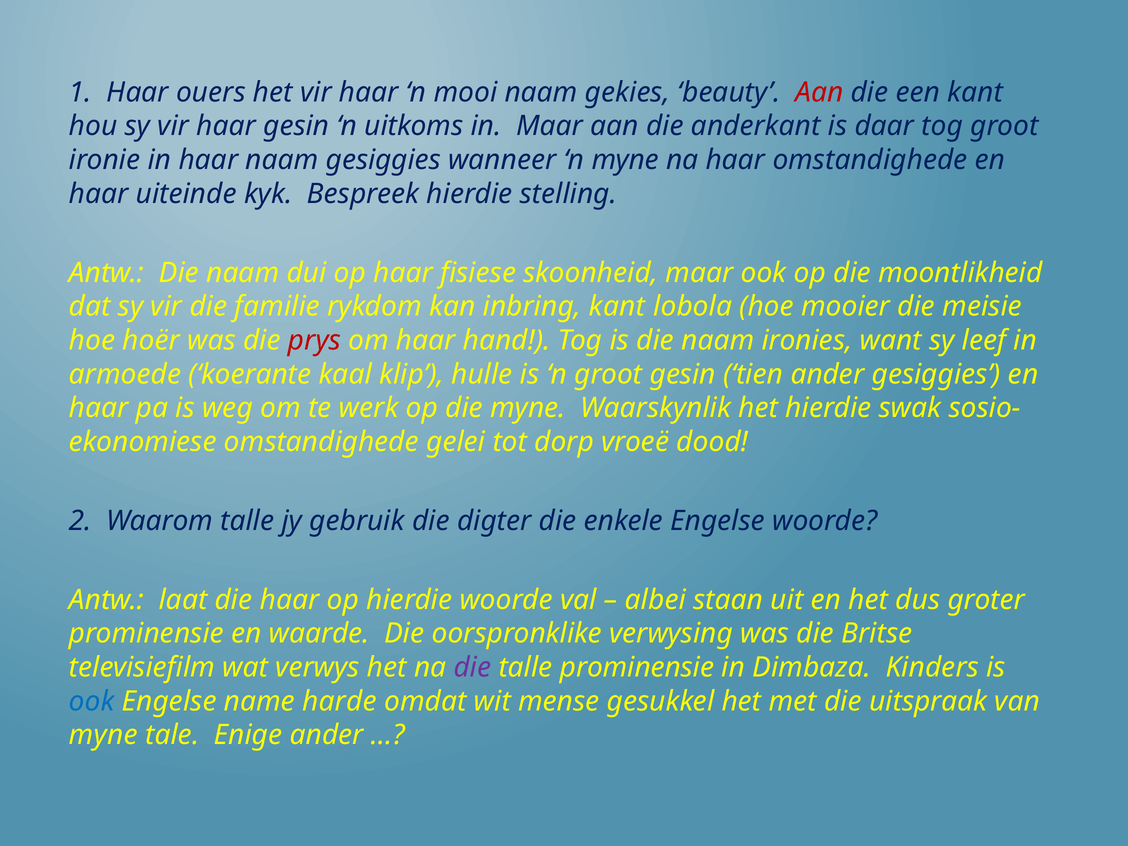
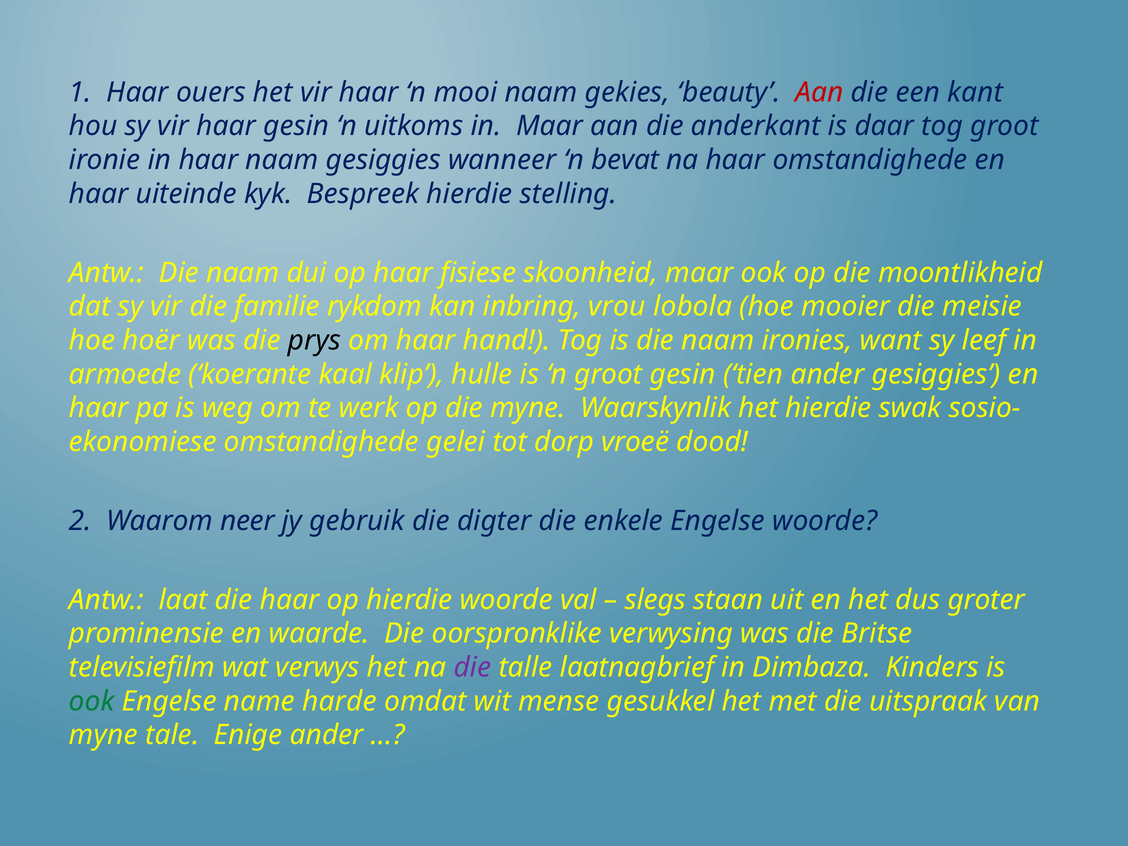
n myne: myne -> bevat
inbring kant: kant -> vrou
prys colour: red -> black
Waarom talle: talle -> neer
albei: albei -> slegs
talle prominensie: prominensie -> laatnagbrief
ook at (92, 701) colour: blue -> green
